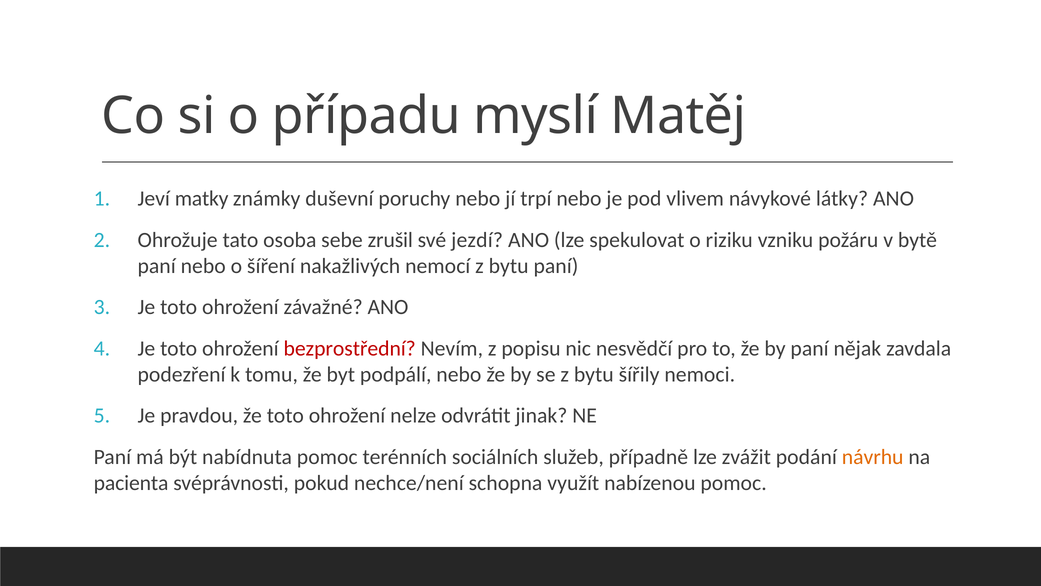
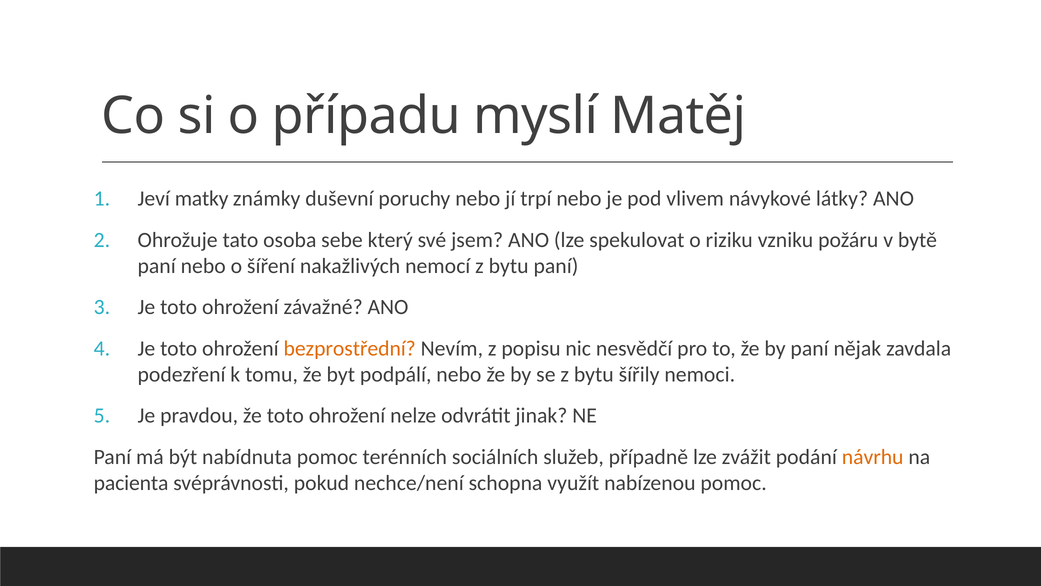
zrušil: zrušil -> který
jezdí: jezdí -> jsem
bezprostřední colour: red -> orange
